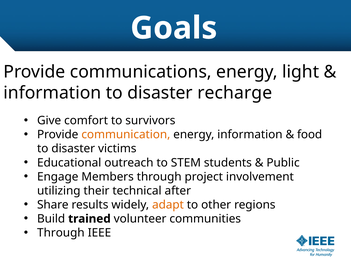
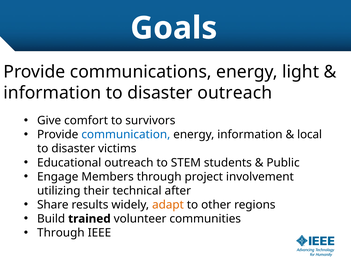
disaster recharge: recharge -> outreach
communication colour: orange -> blue
food: food -> local
